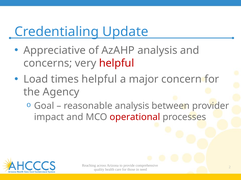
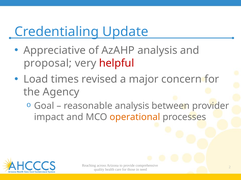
concerns: concerns -> proposal
times helpful: helpful -> revised
operational colour: red -> orange
